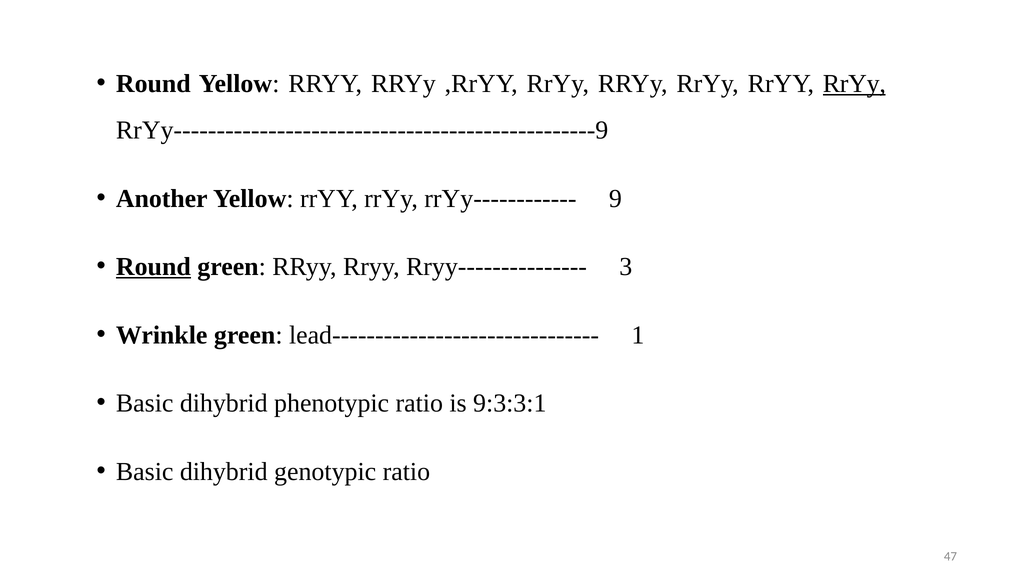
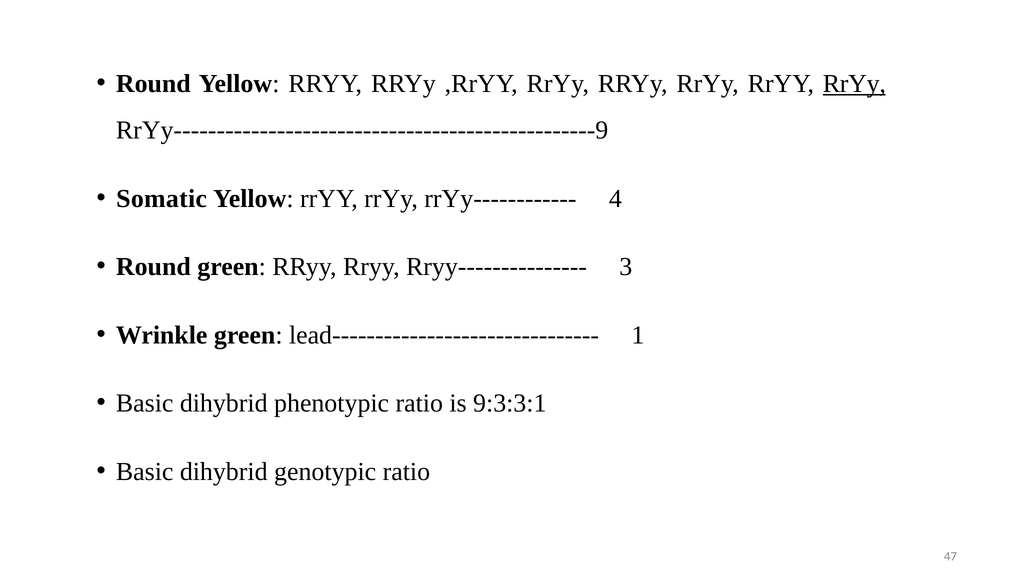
Another: Another -> Somatic
9: 9 -> 4
Round at (153, 267) underline: present -> none
